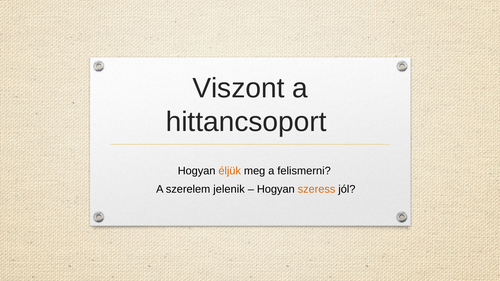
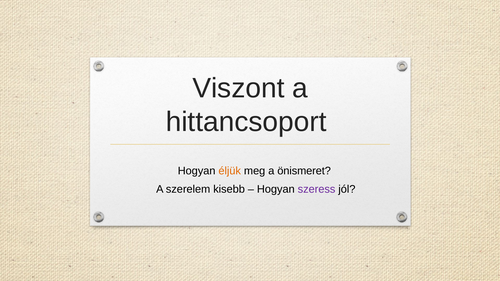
felismerni: felismerni -> önismeret
jelenik: jelenik -> kisebb
szeress colour: orange -> purple
